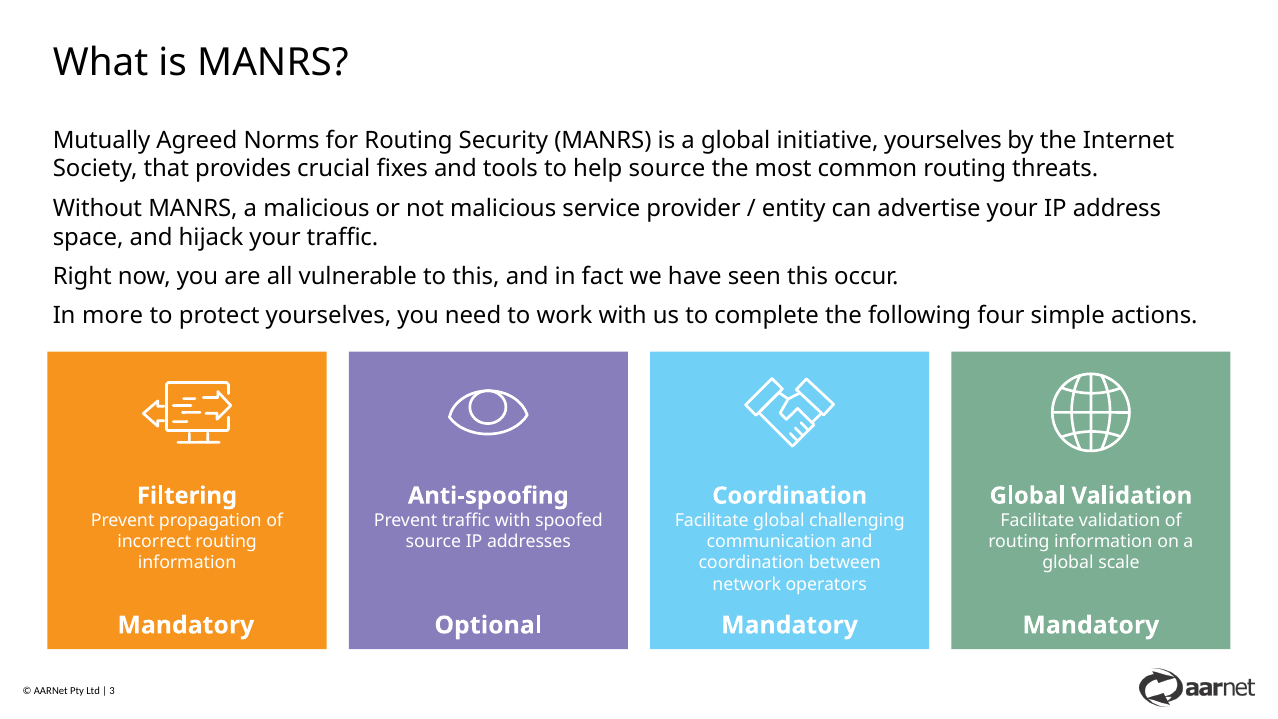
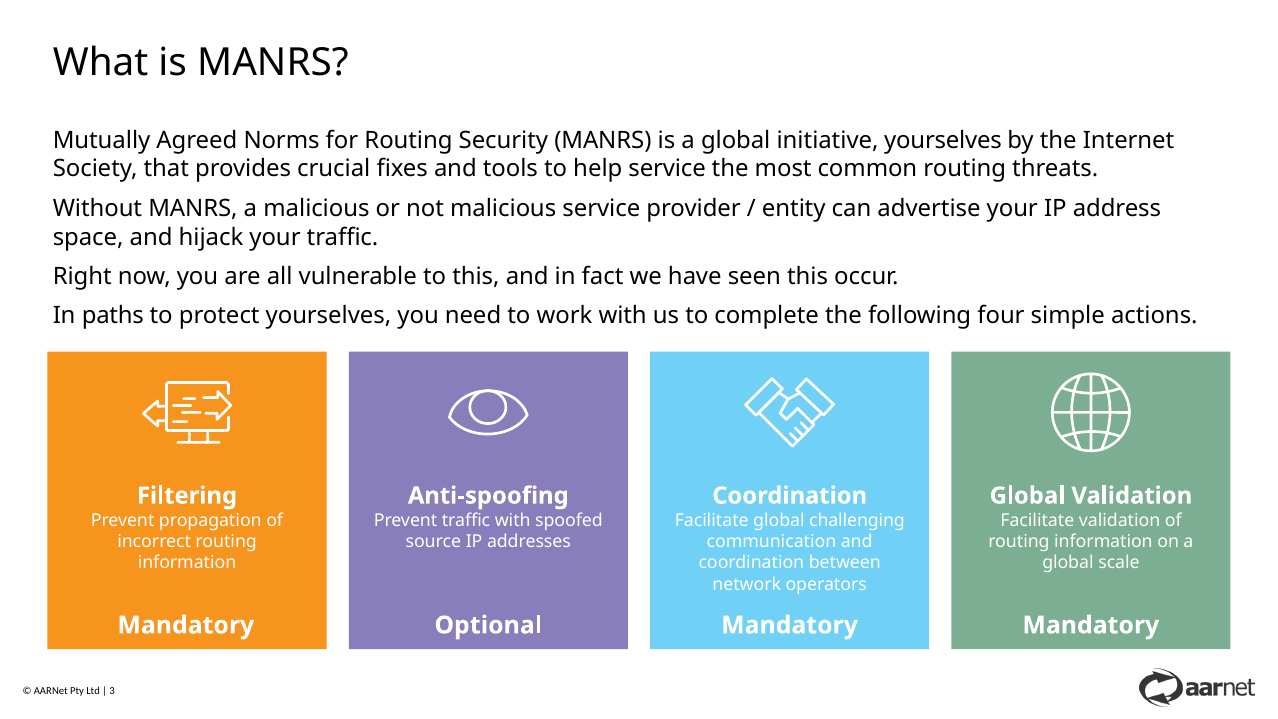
help source: source -> service
more: more -> paths
